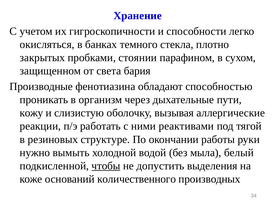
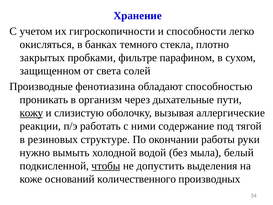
стоянии: стоянии -> фильтре
бария: бария -> солей
кожу underline: none -> present
реактивами: реактивами -> содержание
